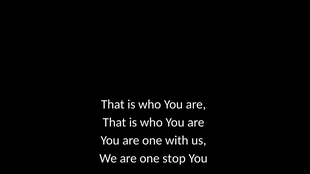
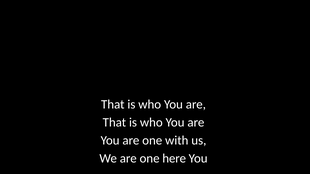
stop: stop -> here
